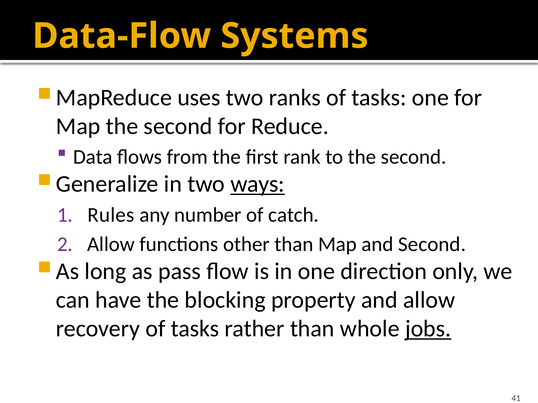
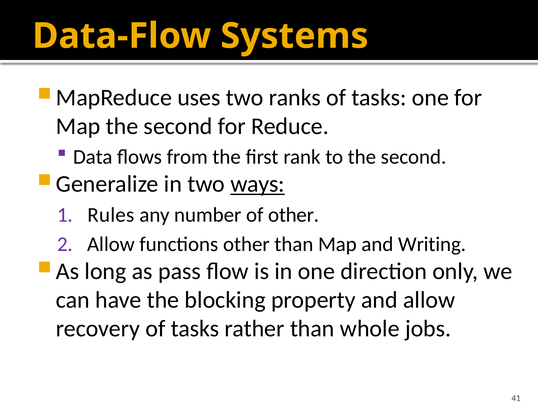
of catch: catch -> other
and Second: Second -> Writing
jobs underline: present -> none
